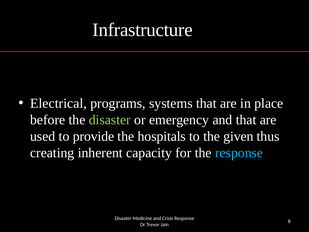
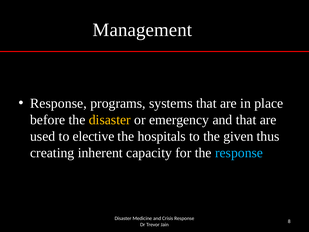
Infrastructure: Infrastructure -> Management
Electrical at (58, 103): Electrical -> Response
disaster at (110, 120) colour: light green -> yellow
provide: provide -> elective
